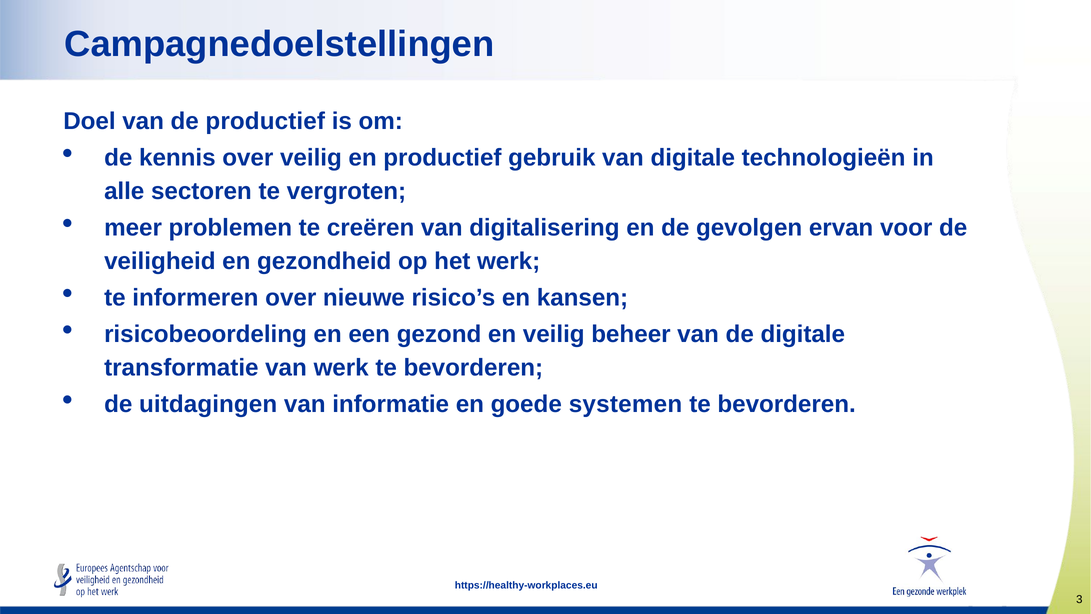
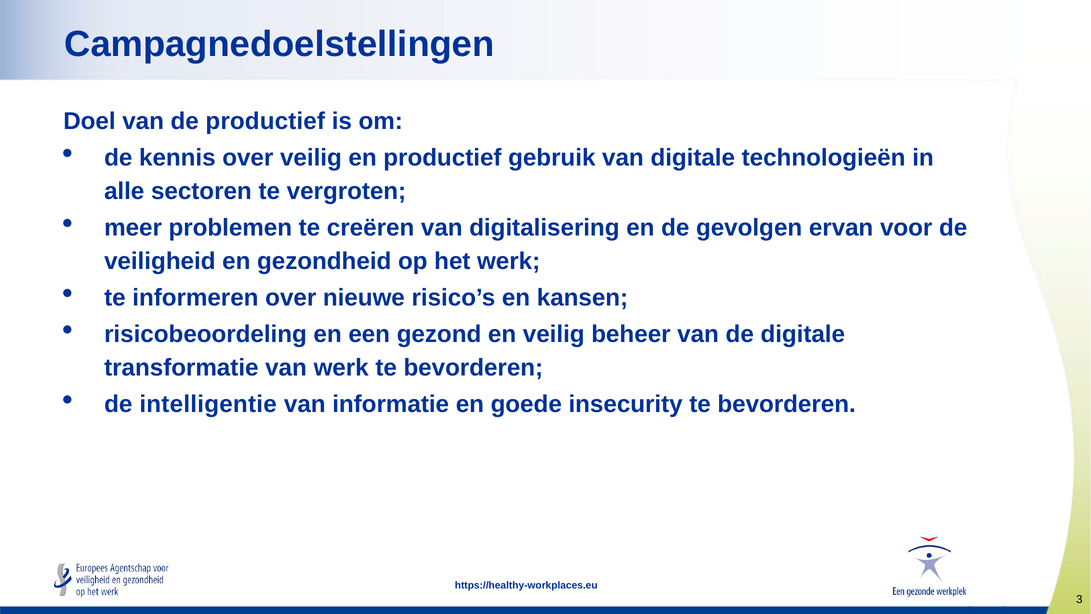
uitdagingen: uitdagingen -> intelligentie
systemen: systemen -> insecurity
